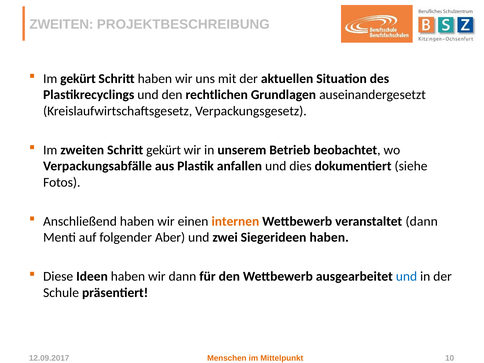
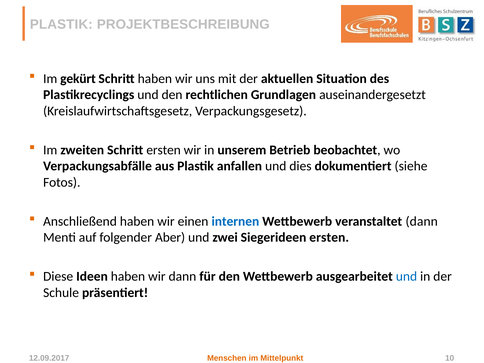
ZWEITEN at (61, 25): ZWEITEN -> PLASTIK
Schritt gekürt: gekürt -> ersten
internen colour: orange -> blue
Siegerideen haben: haben -> ersten
